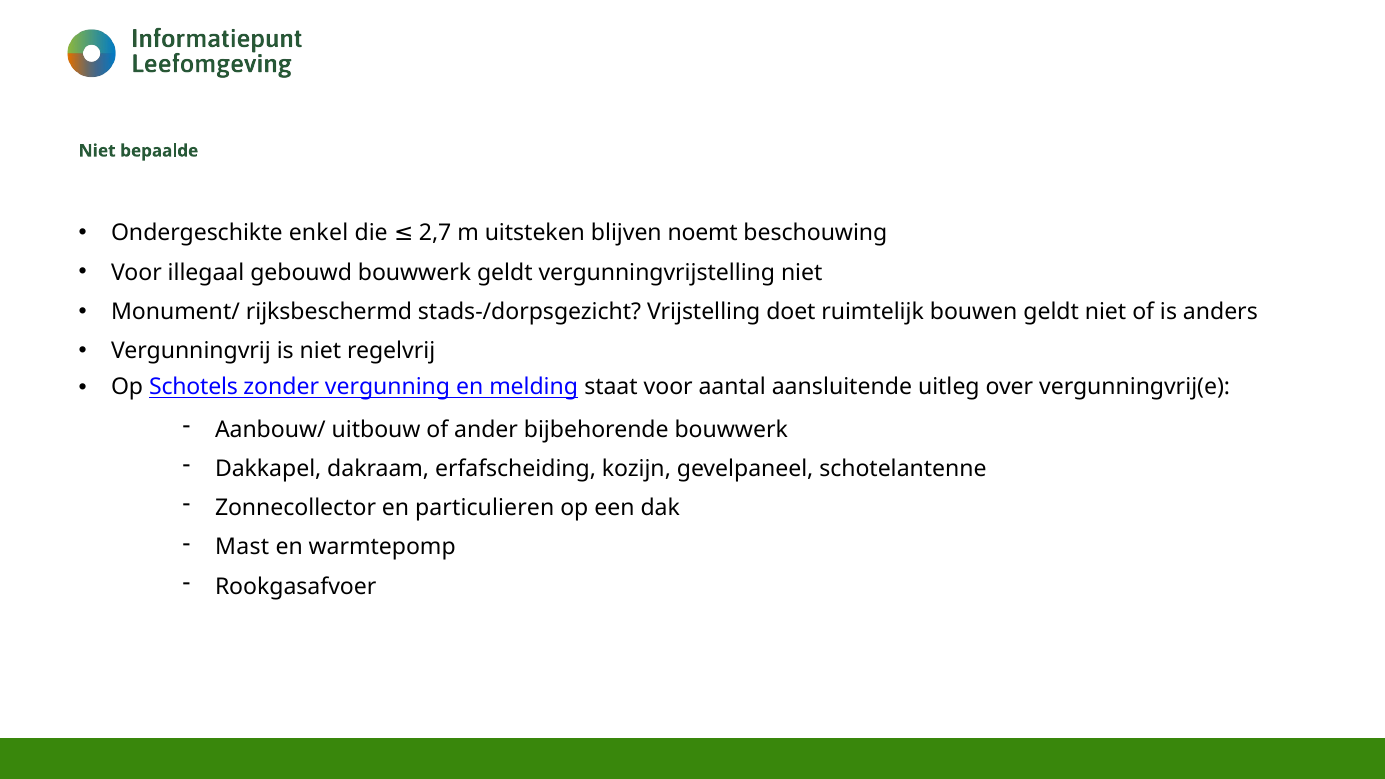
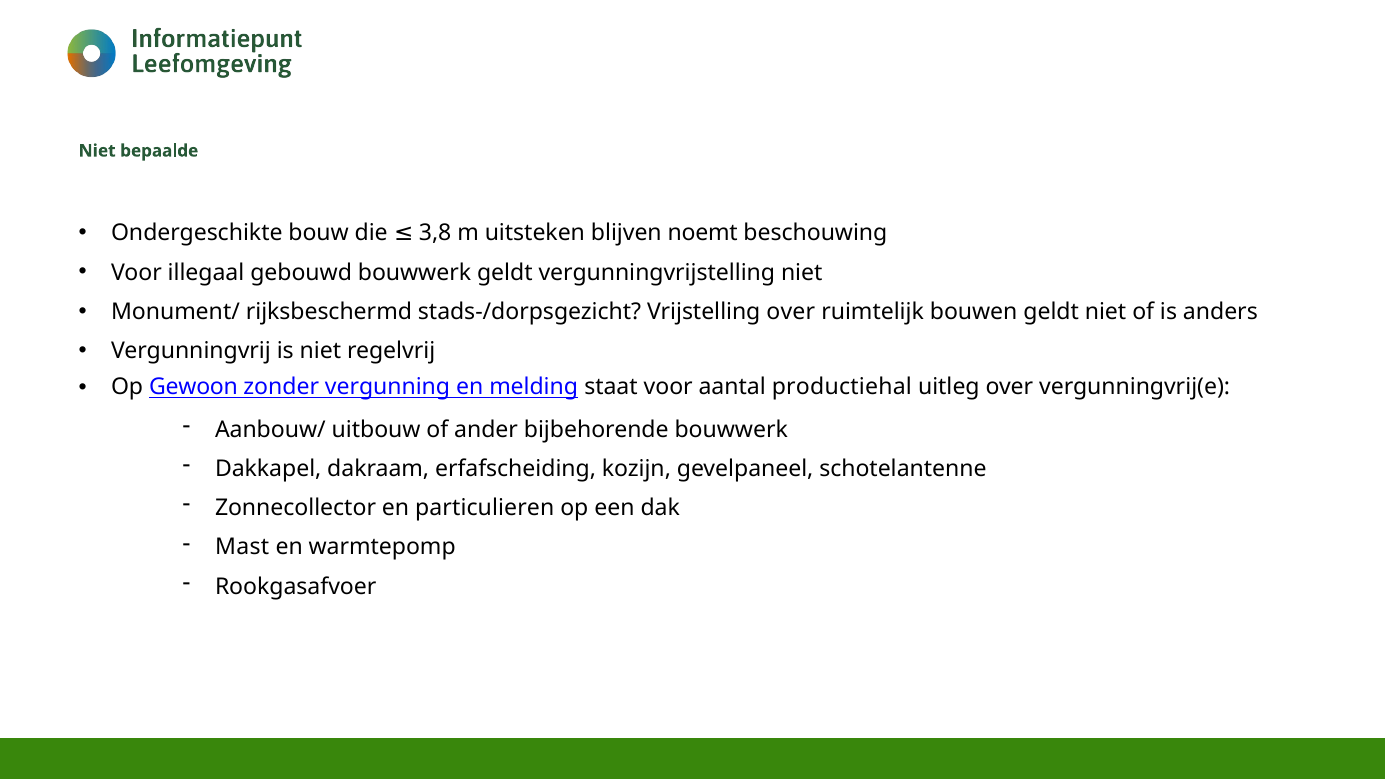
enkel: enkel -> bouw
2,7: 2,7 -> 3,8
Vrijstelling doet: doet -> over
Schotels: Schotels -> Gewoon
aansluitende: aansluitende -> productiehal
